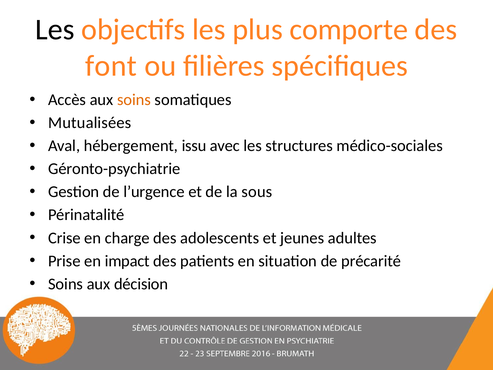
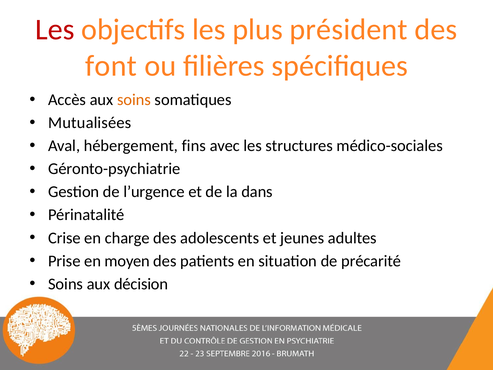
Les at (55, 30) colour: black -> red
comporte: comporte -> président
issu: issu -> fins
sous: sous -> dans
impact: impact -> moyen
